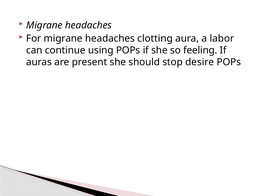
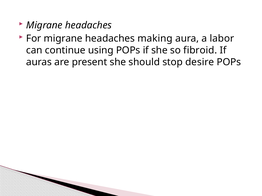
clotting: clotting -> making
feeling: feeling -> fibroid
